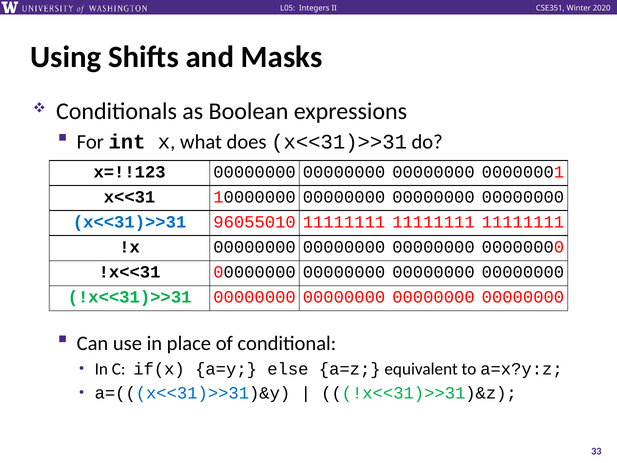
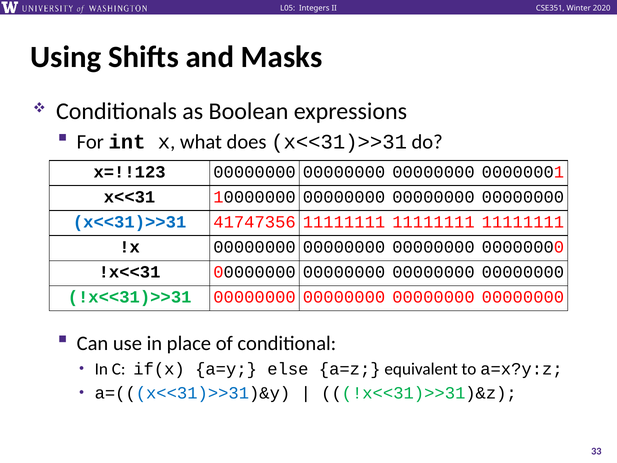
96055010: 96055010 -> 41747356
